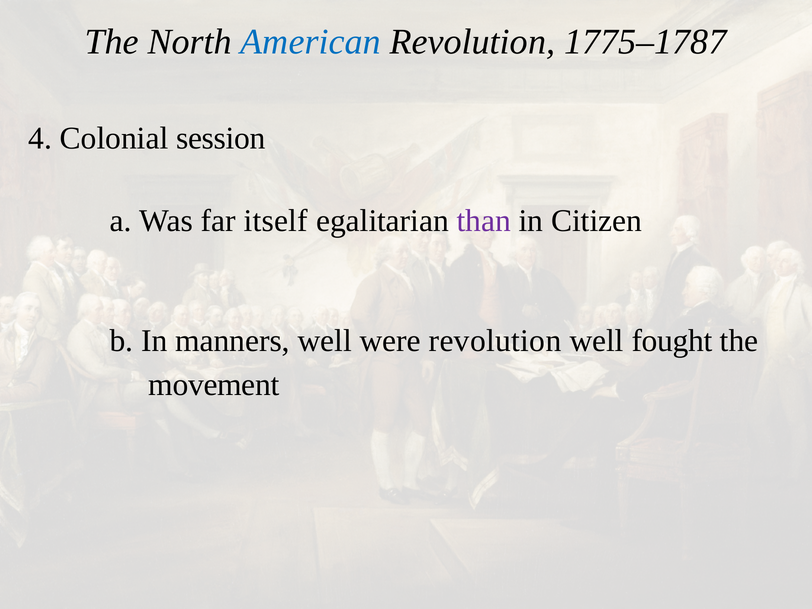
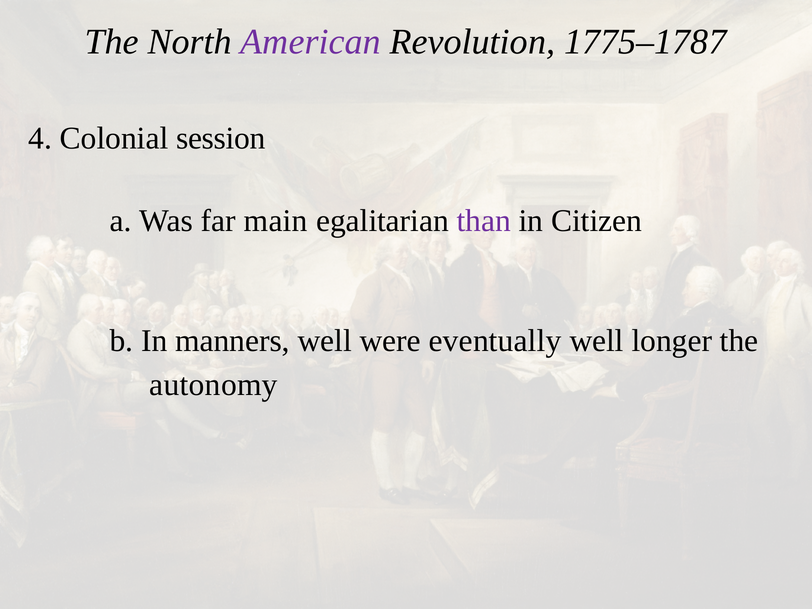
American colour: blue -> purple
itself: itself -> main
were revolution: revolution -> eventually
fought: fought -> longer
movement: movement -> autonomy
